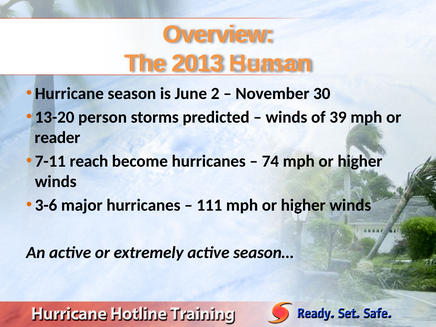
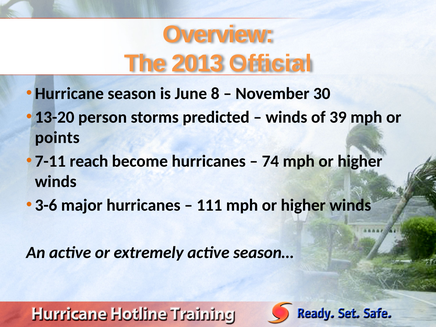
Human: Human -> Official
2: 2 -> 8
reader: reader -> points
